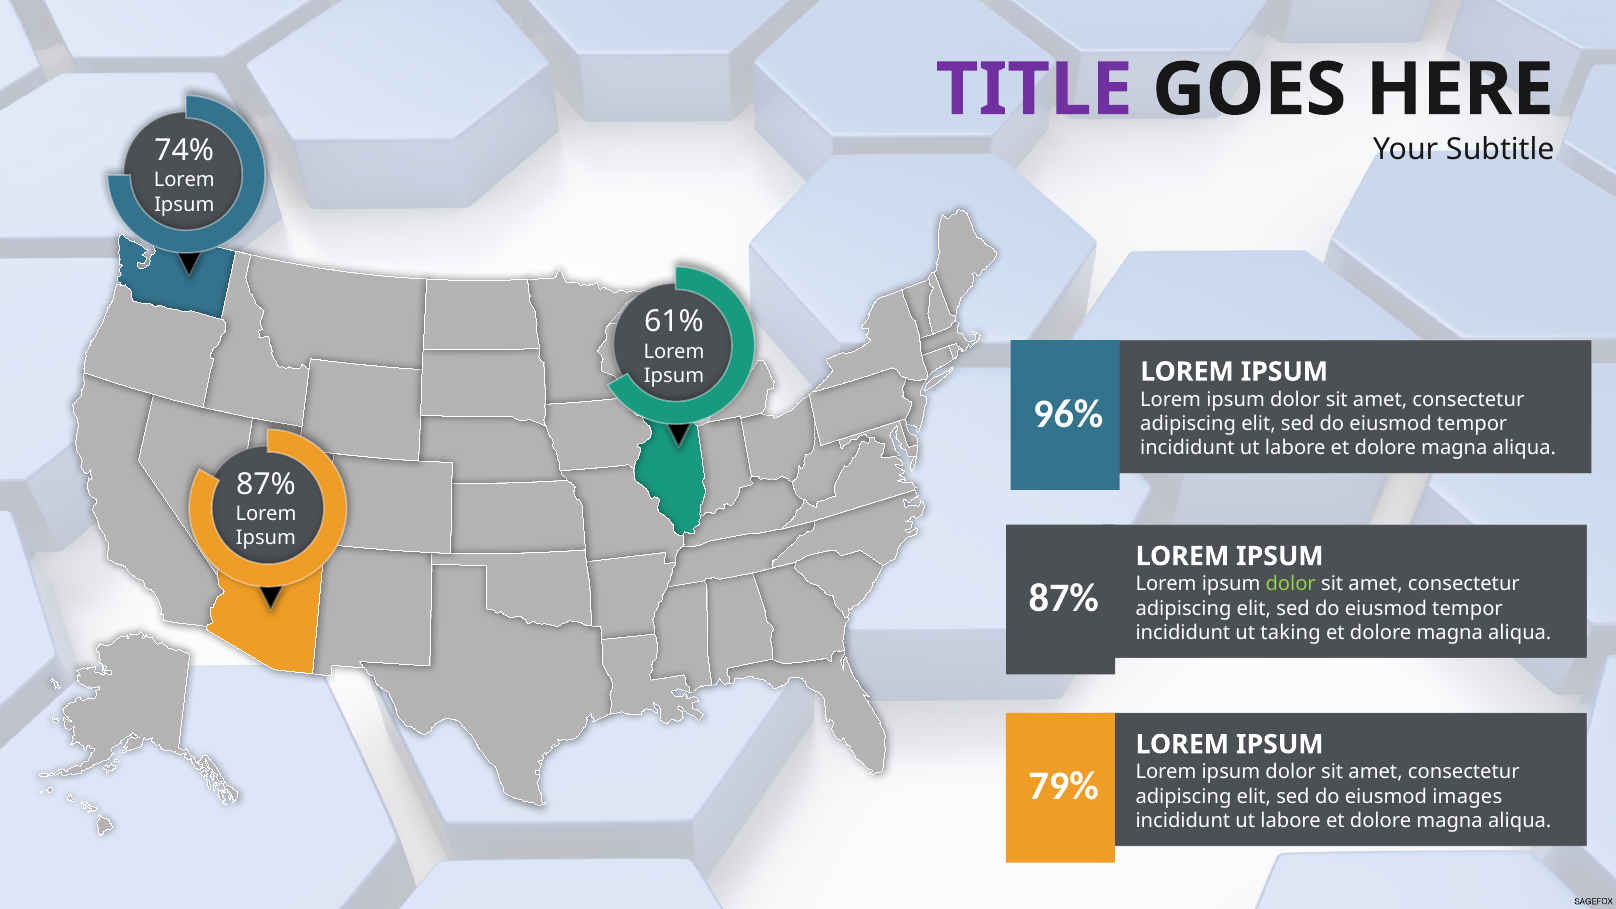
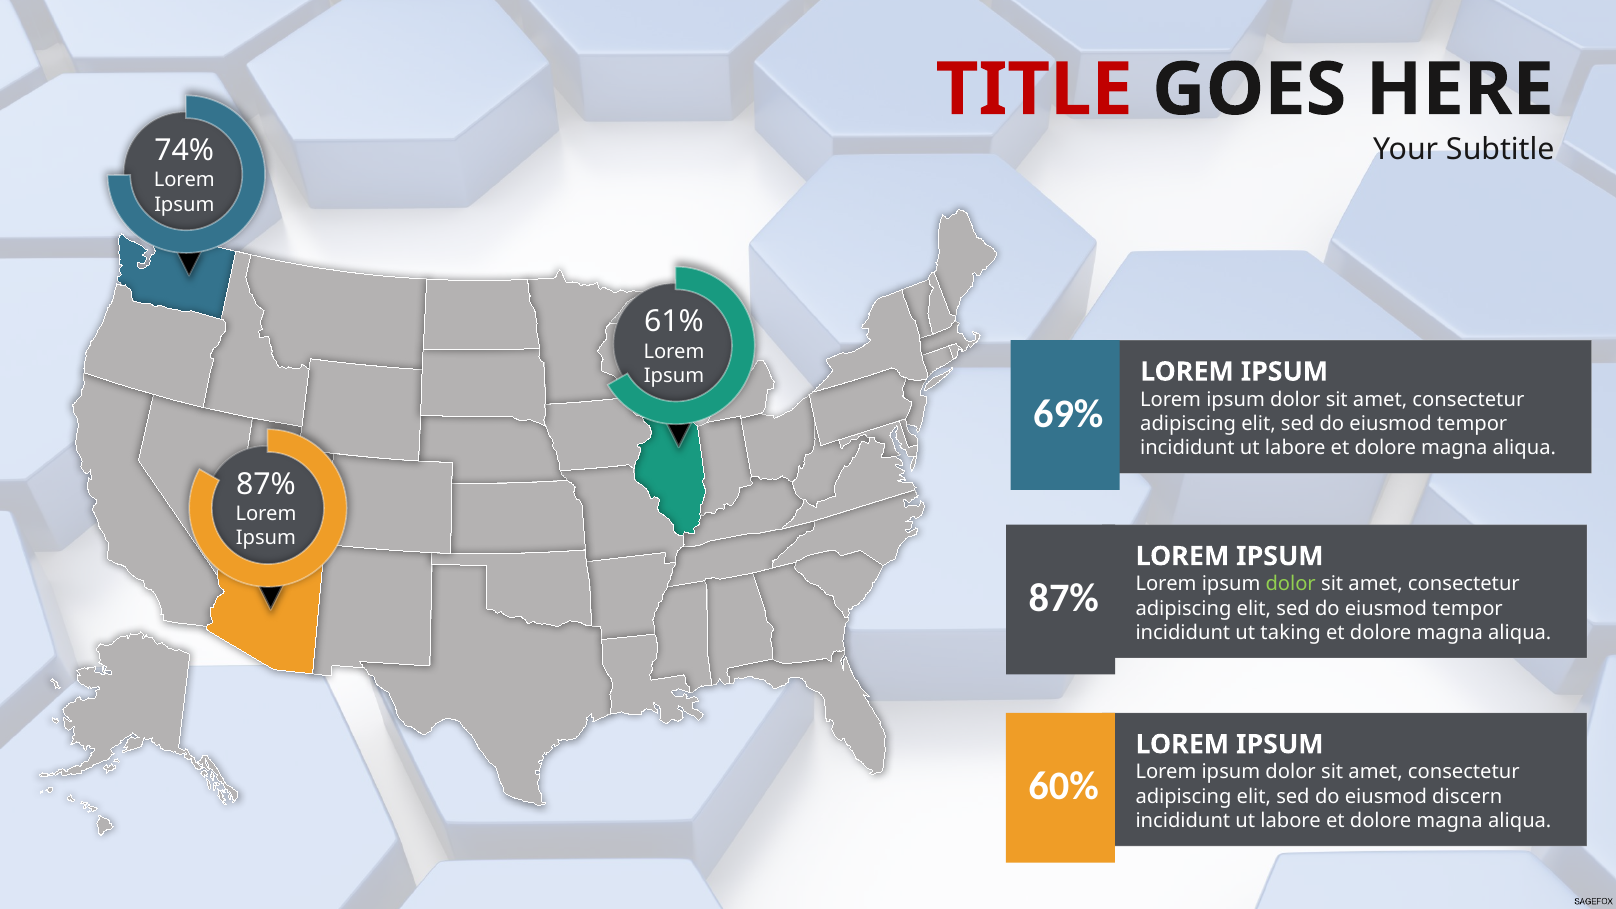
TITLE colour: purple -> red
96%: 96% -> 69%
79%: 79% -> 60%
images: images -> discern
